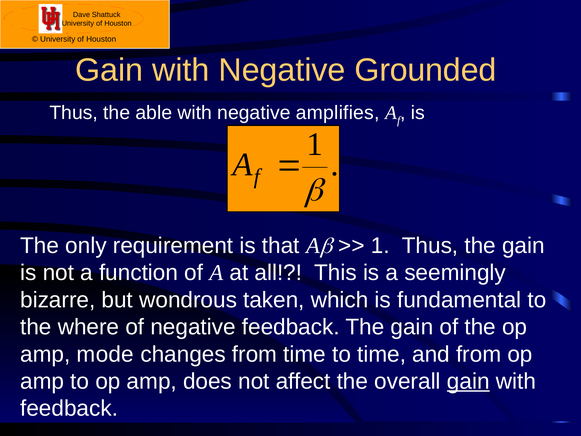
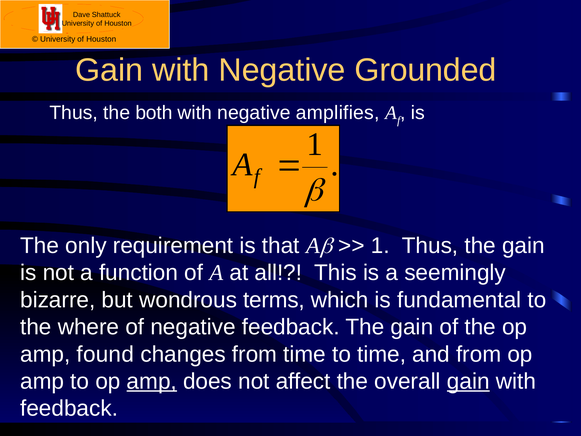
able: able -> both
taken: taken -> terms
mode: mode -> found
amp at (152, 381) underline: none -> present
